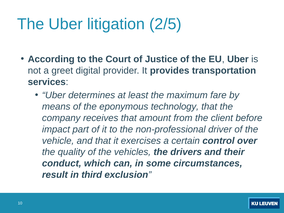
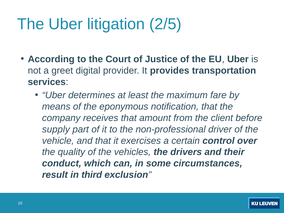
technology: technology -> notification
impact: impact -> supply
